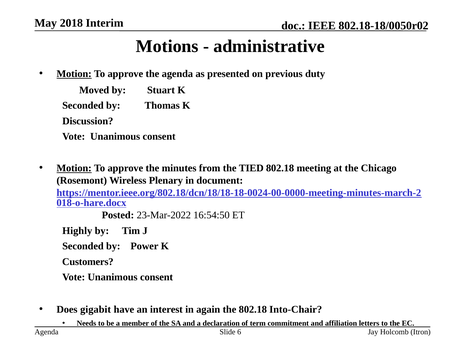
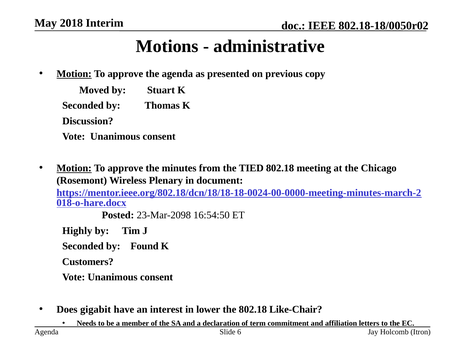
duty: duty -> copy
23-Mar-2022: 23-Mar-2022 -> 23-Mar-2098
Power: Power -> Found
again: again -> lower
Into-Chair: Into-Chair -> Like-Chair
